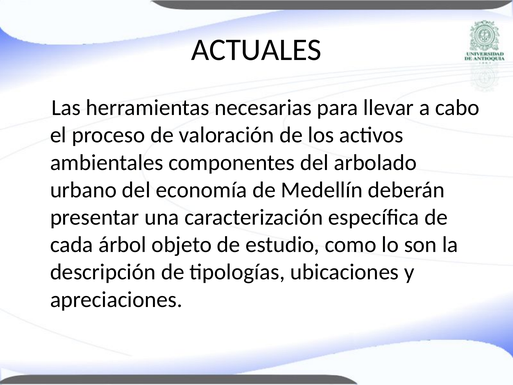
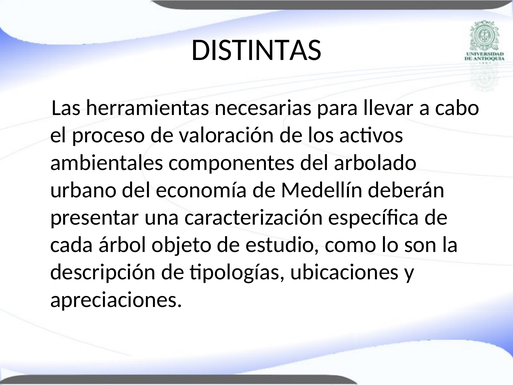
ACTUALES: ACTUALES -> DISTINTAS
